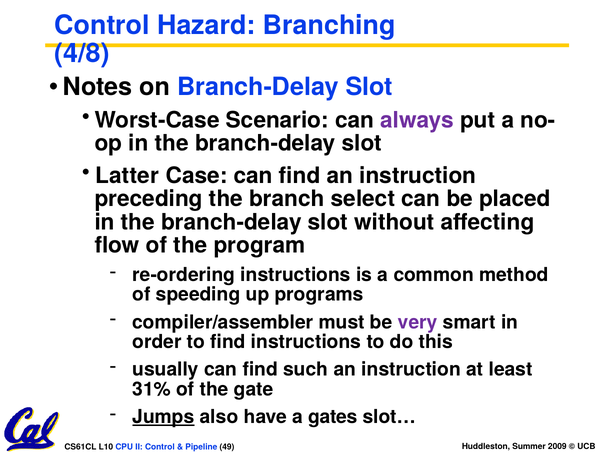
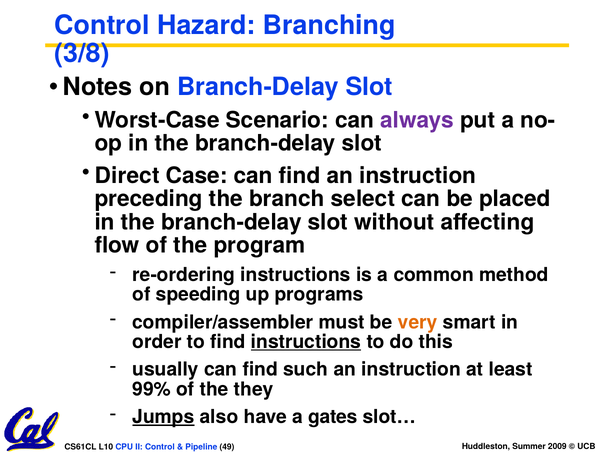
4/8: 4/8 -> 3/8
Latter: Latter -> Direct
very colour: purple -> orange
instructions at (306, 341) underline: none -> present
31%: 31% -> 99%
gate: gate -> they
